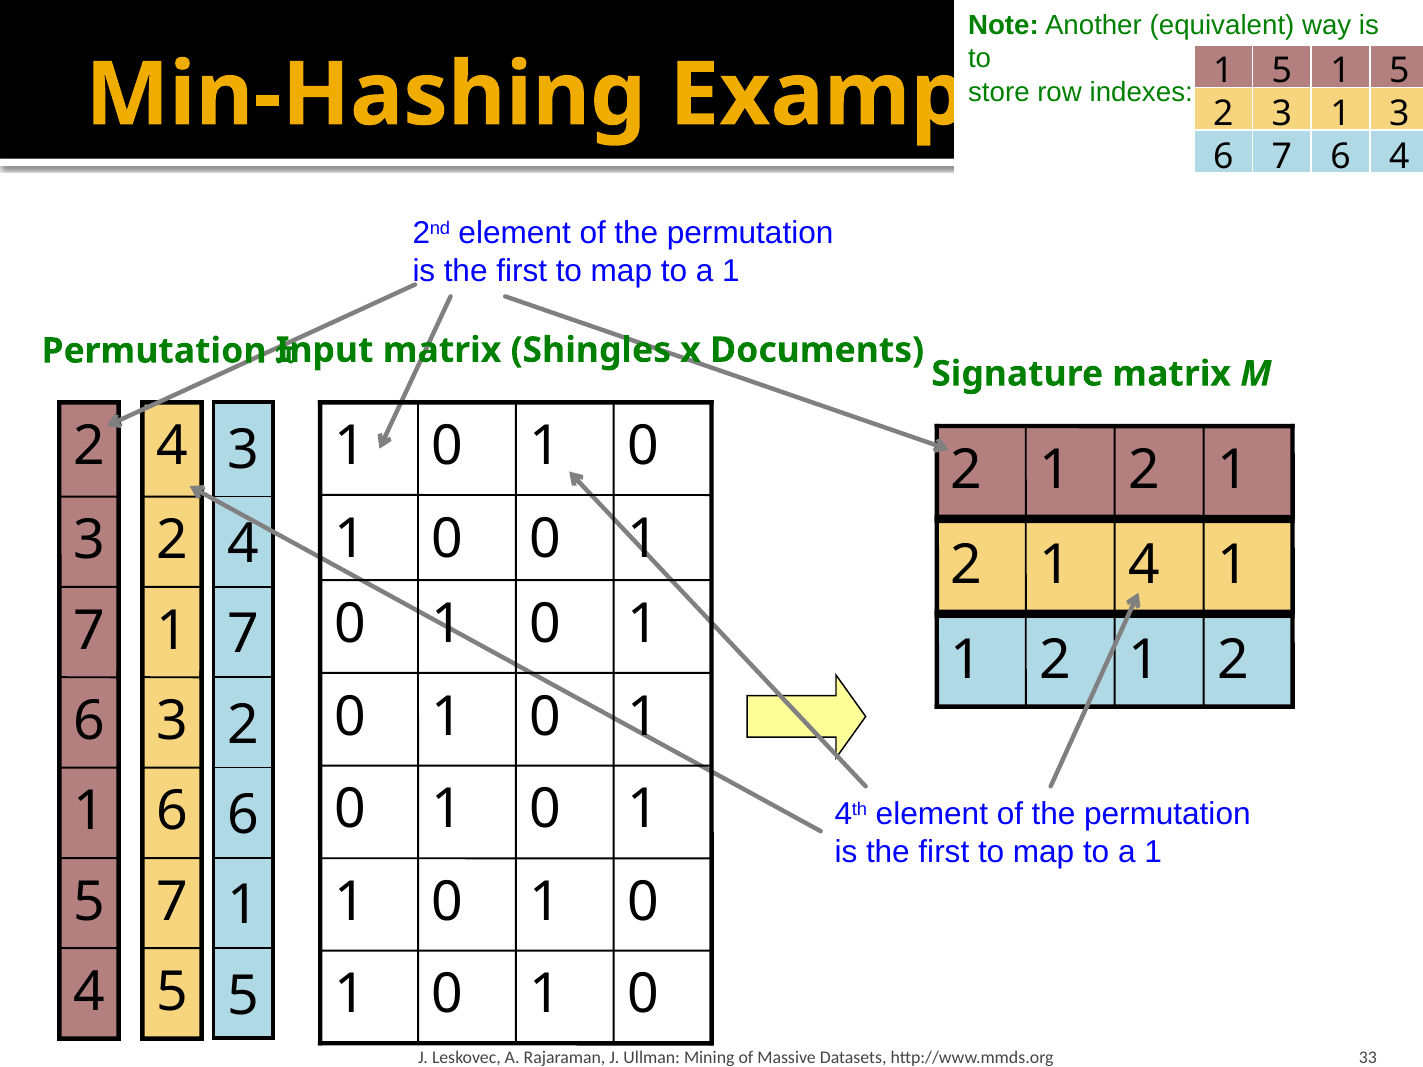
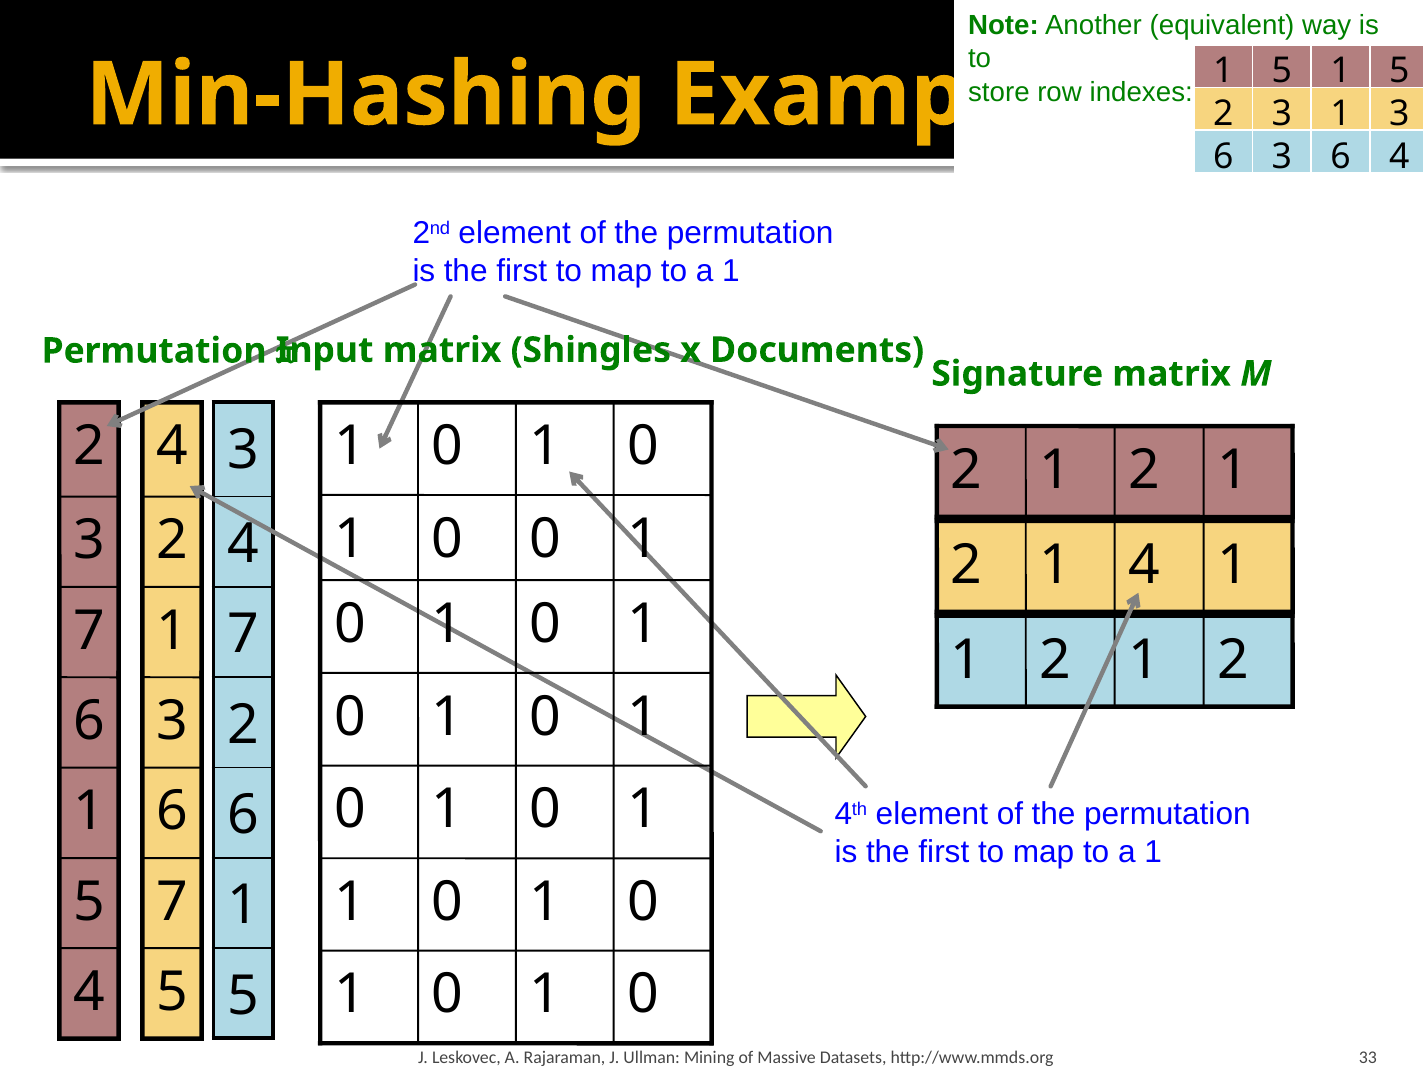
7 at (1282, 156): 7 -> 3
